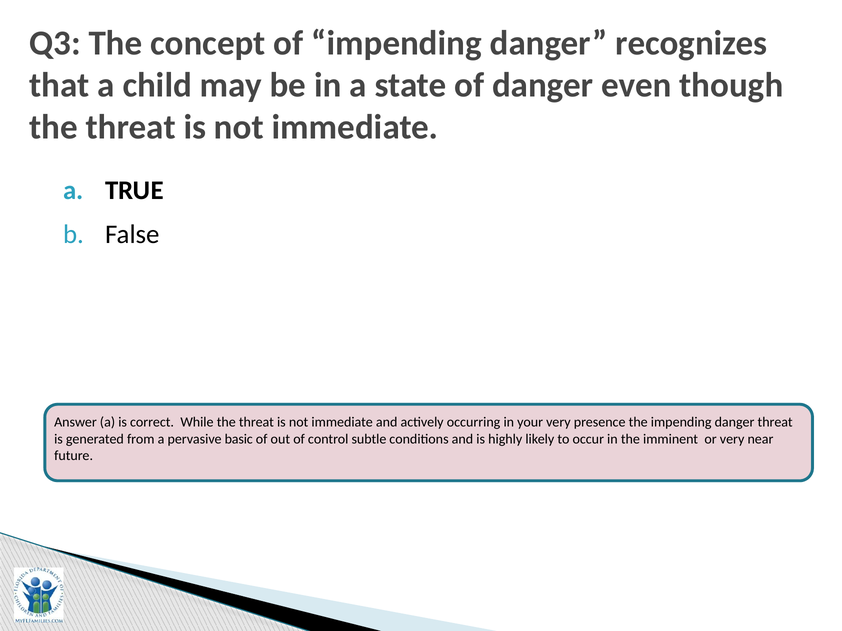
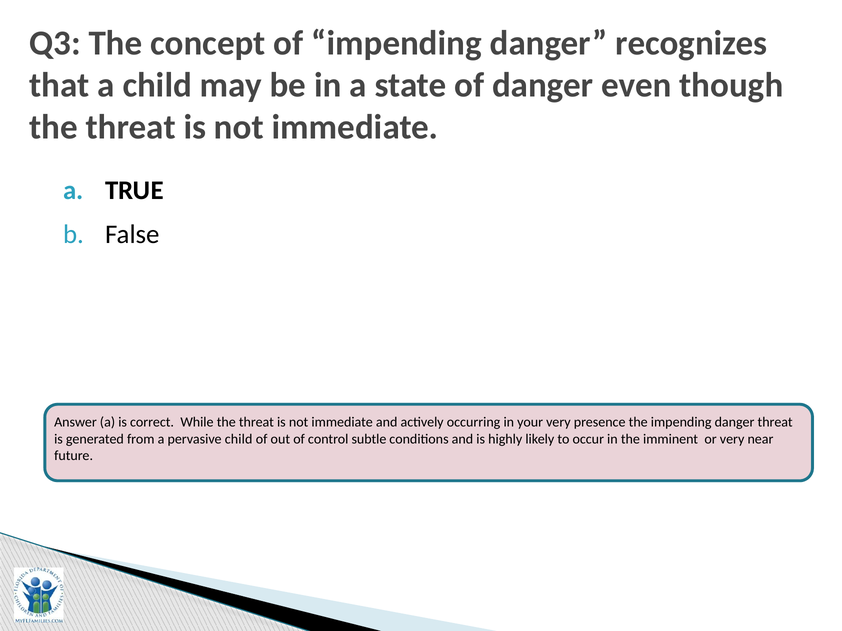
pervasive basic: basic -> child
